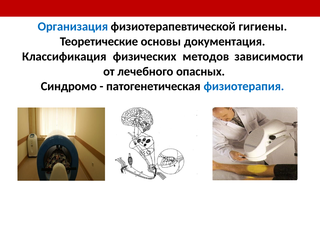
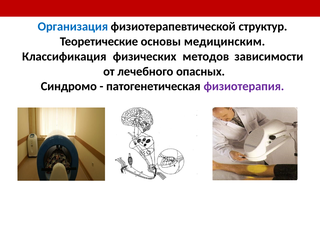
гигиены: гигиены -> структур
документация: документация -> медицинским
физиотерапия colour: blue -> purple
